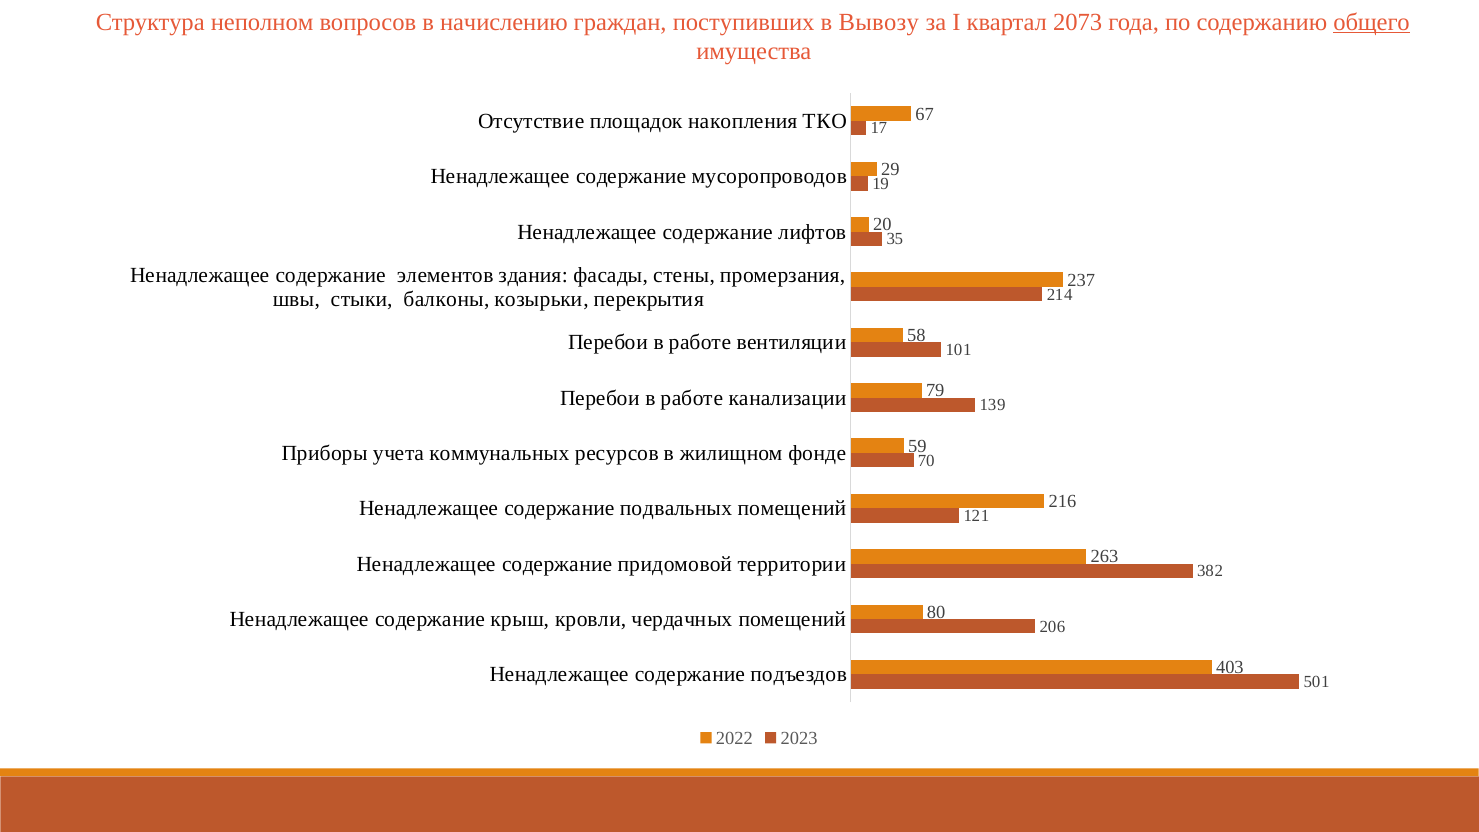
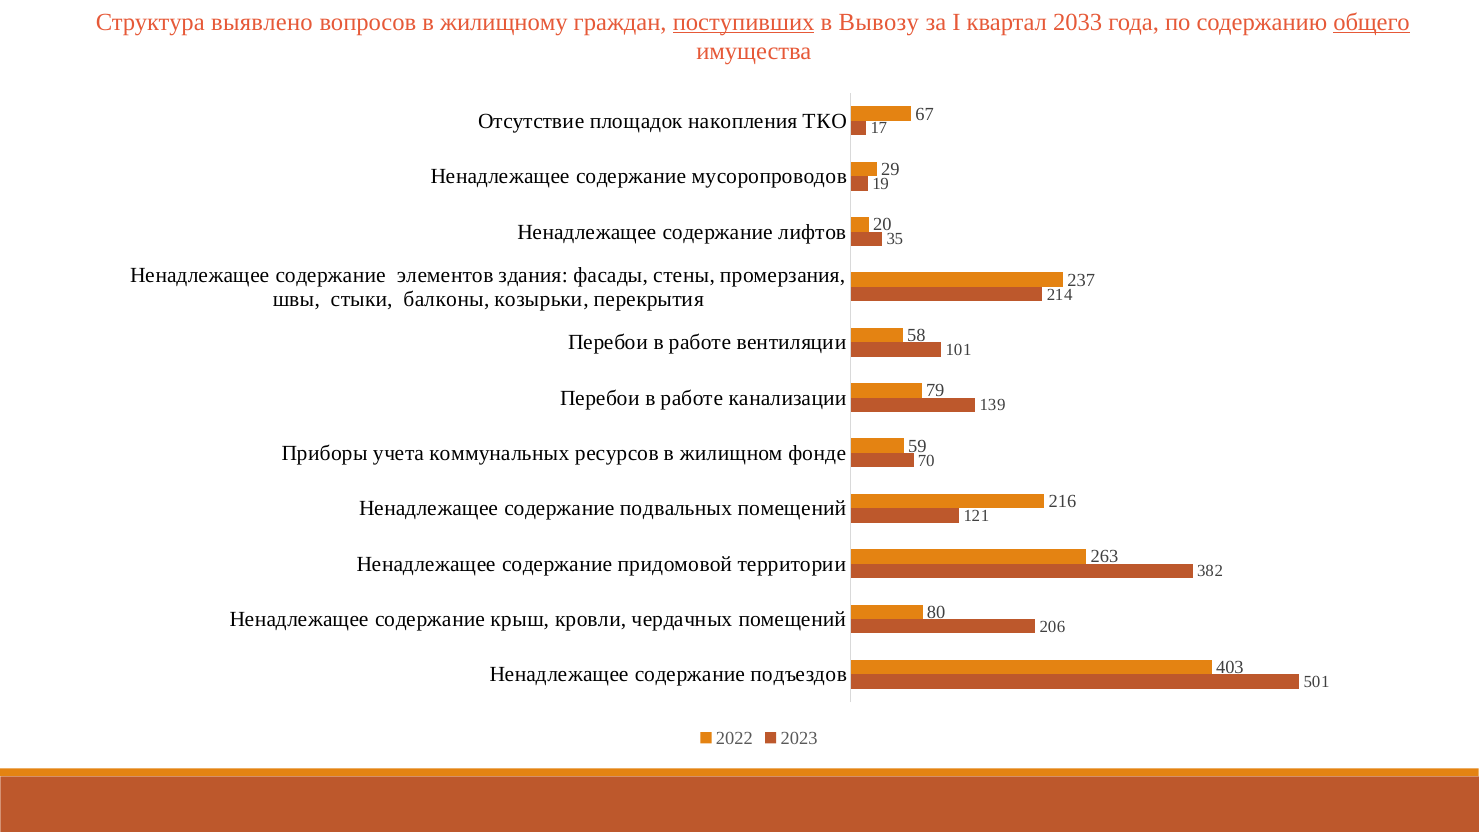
неполном: неполном -> выявлено
начислению: начислению -> жилищному
поступивших underline: none -> present
2073: 2073 -> 2033
